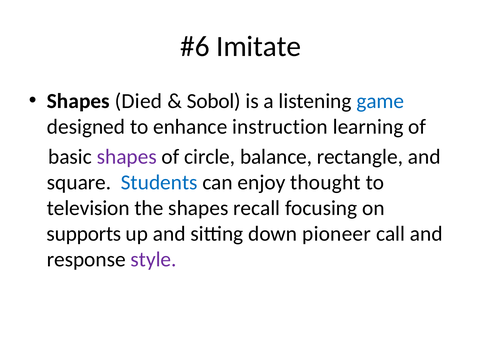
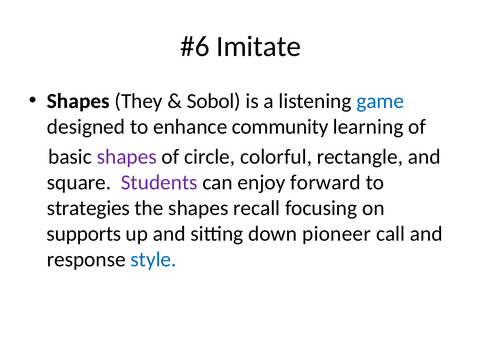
Died: Died -> They
instruction: instruction -> community
balance: balance -> colorful
Students colour: blue -> purple
thought: thought -> forward
television: television -> strategies
style colour: purple -> blue
